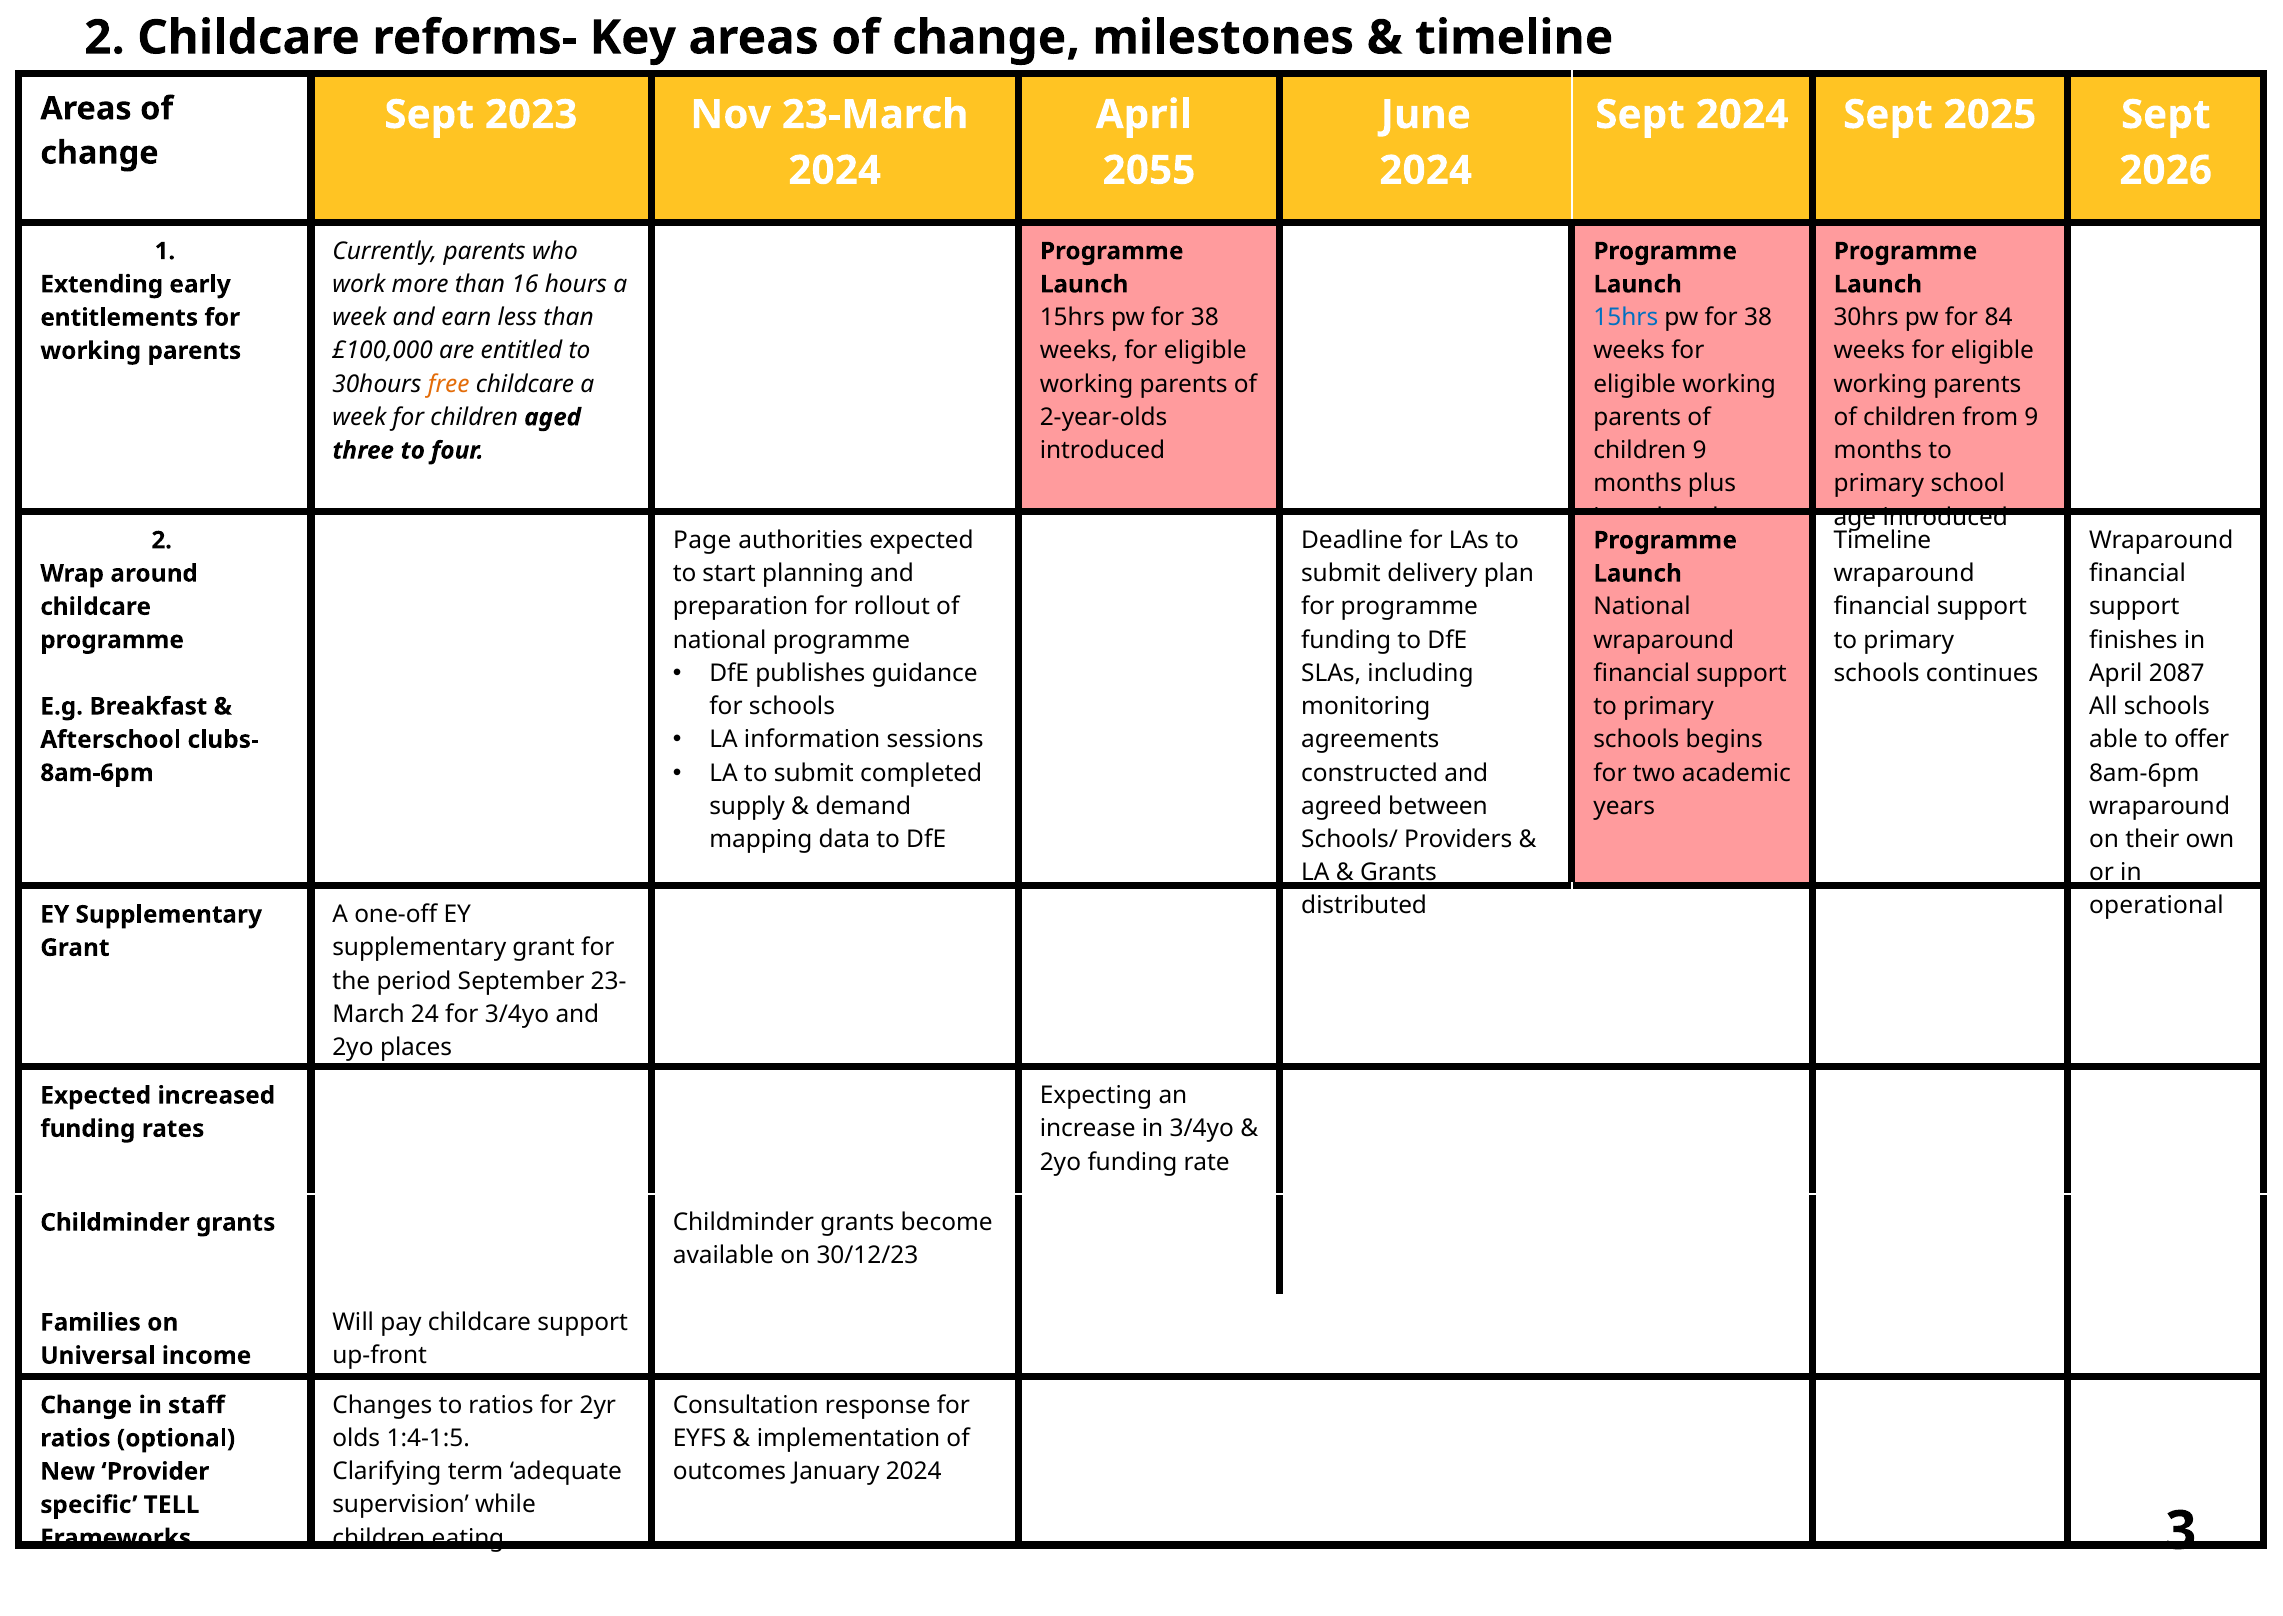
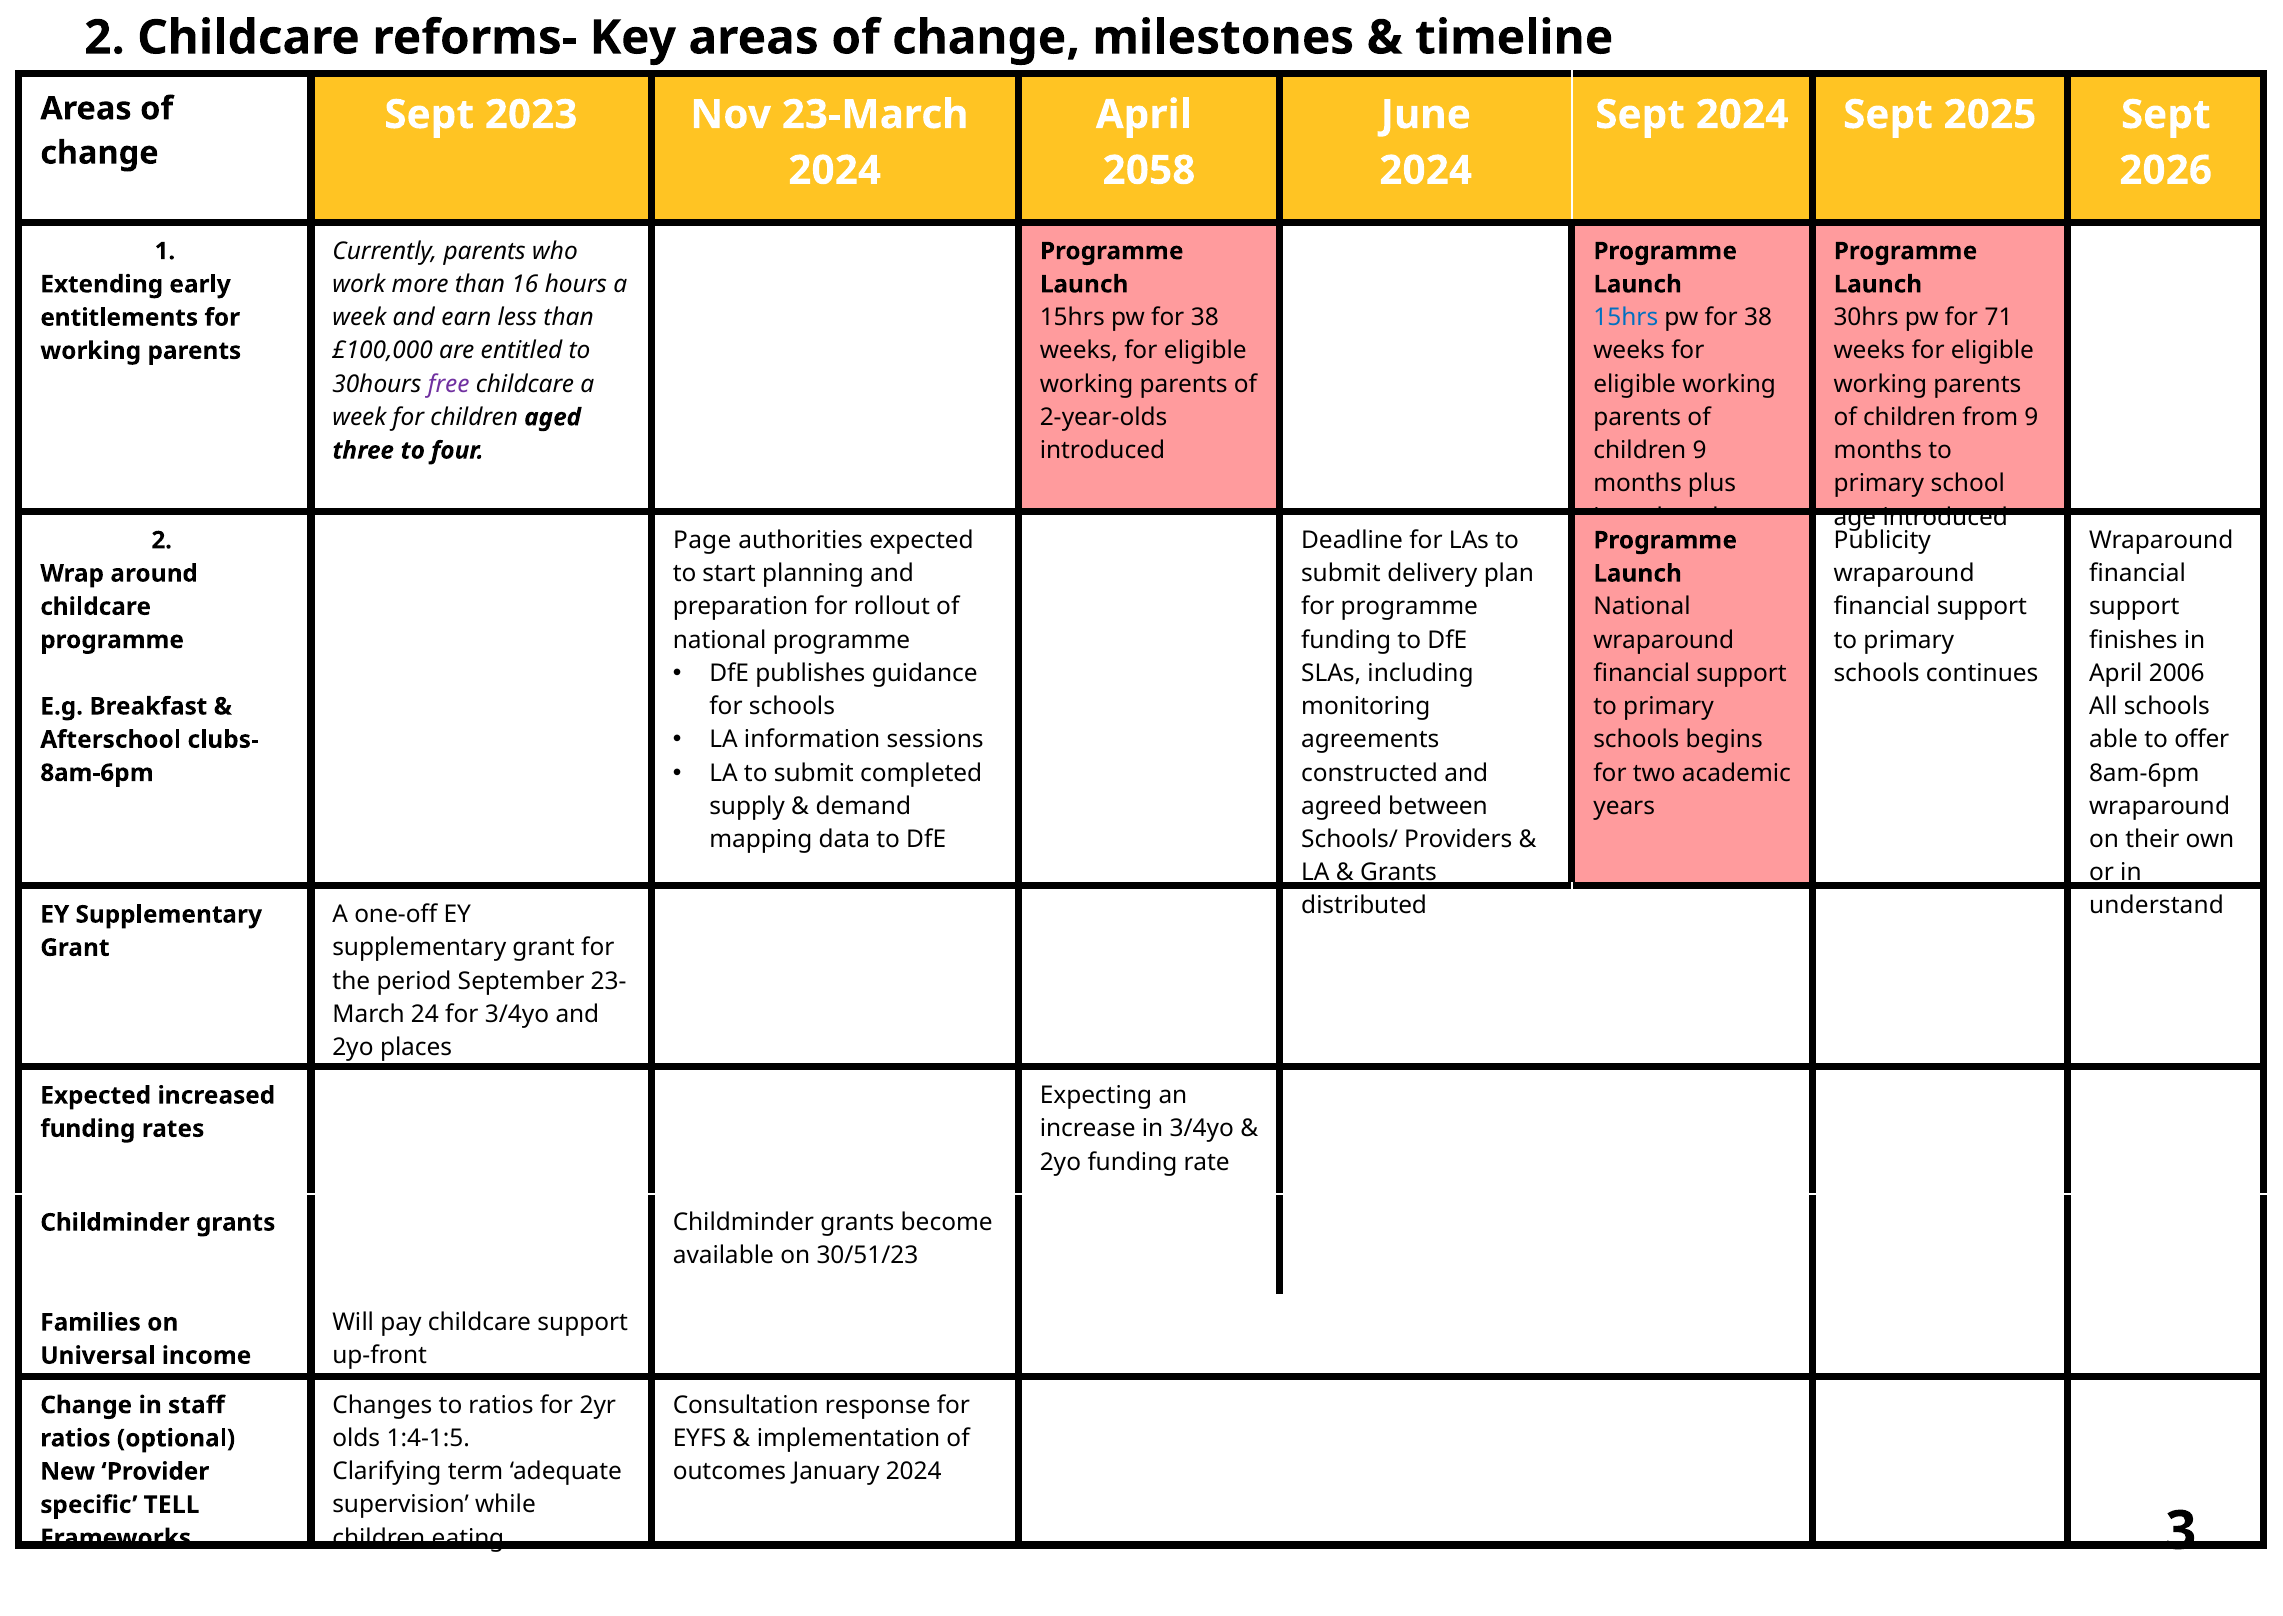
2055: 2055 -> 2058
84: 84 -> 71
free colour: orange -> purple
Timeline at (1882, 540): Timeline -> Publicity
2087: 2087 -> 2006
operational: operational -> understand
30/12/23: 30/12/23 -> 30/51/23
